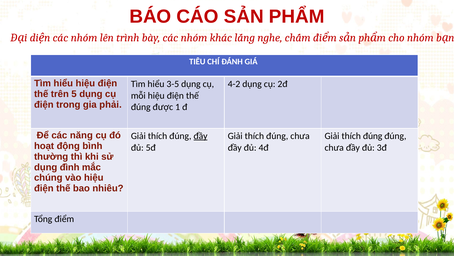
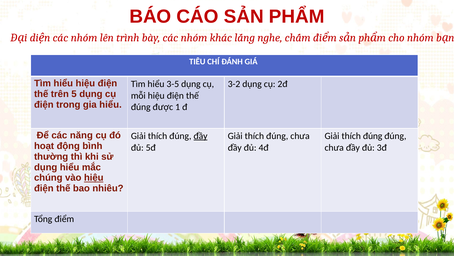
4-2: 4-2 -> 3-2
gia phải: phải -> hiểu
dụng đình: đình -> hiểu
hiệu at (94, 177) underline: none -> present
